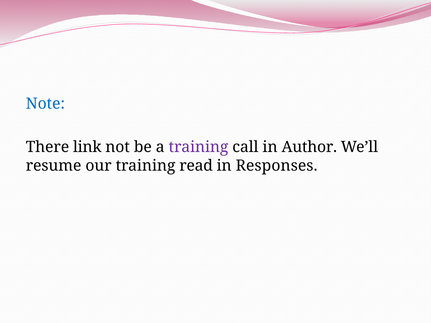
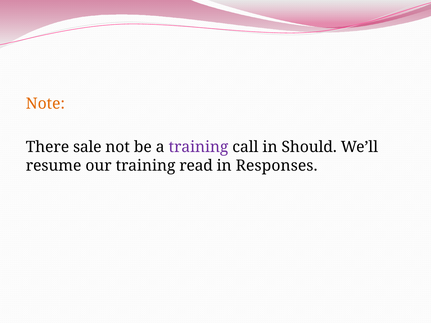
Note colour: blue -> orange
link: link -> sale
Author: Author -> Should
